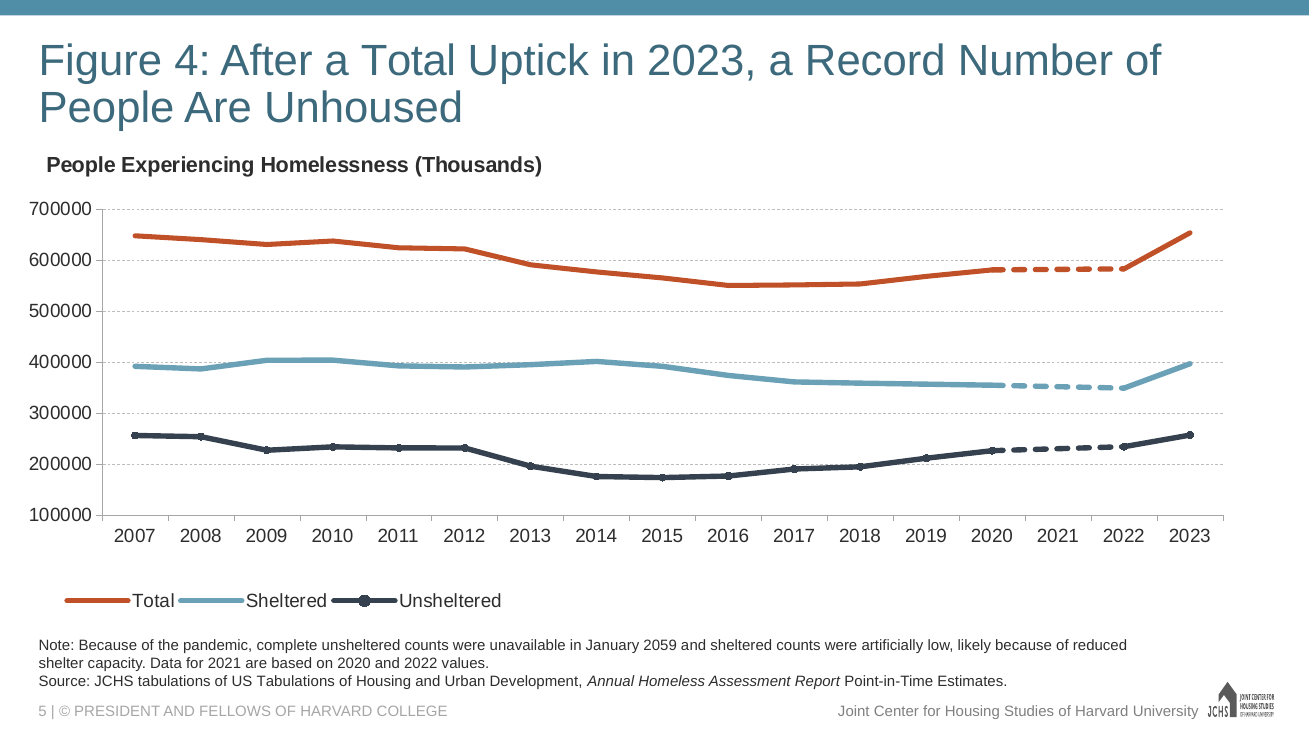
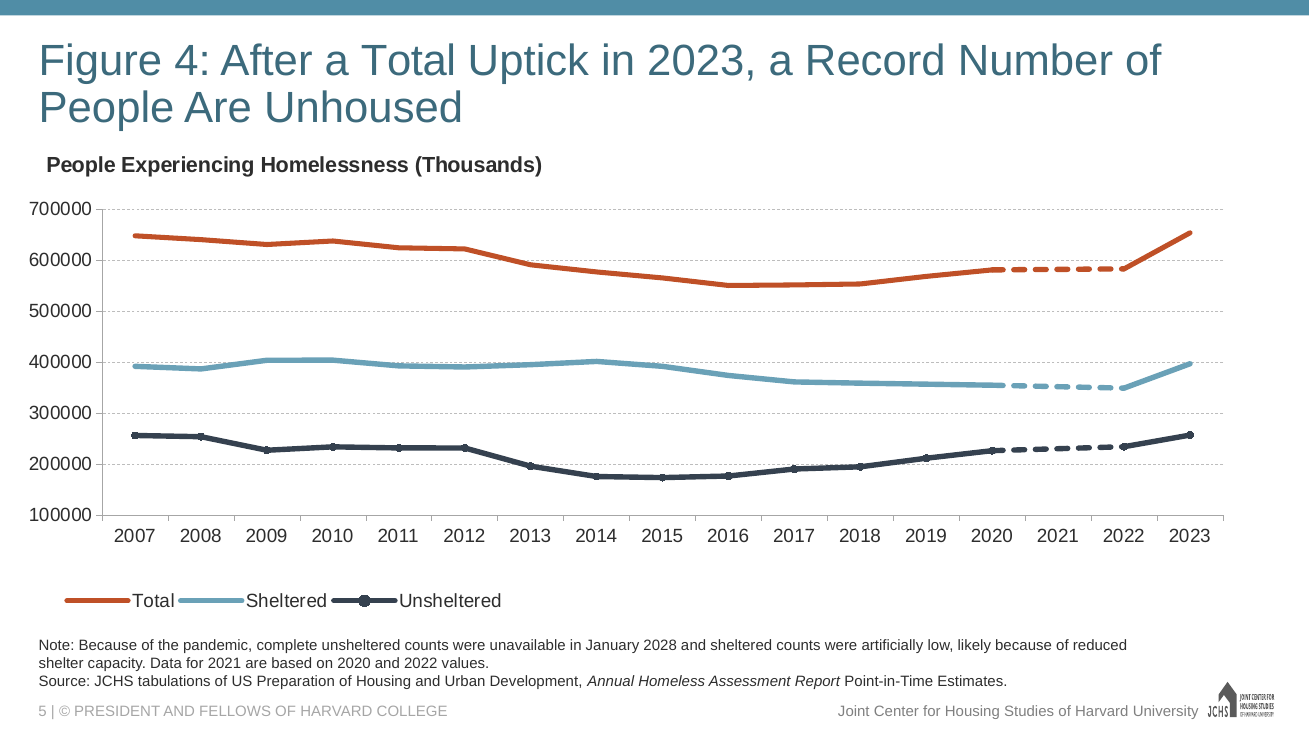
2059: 2059 -> 2028
US Tabulations: Tabulations -> Preparation
